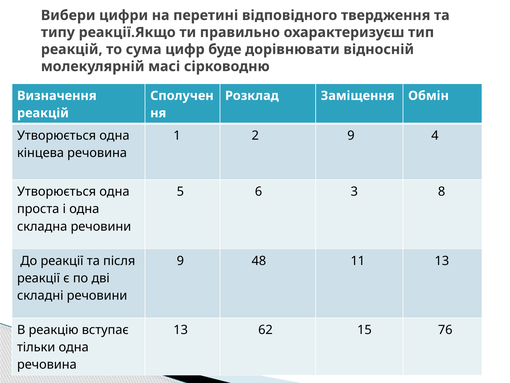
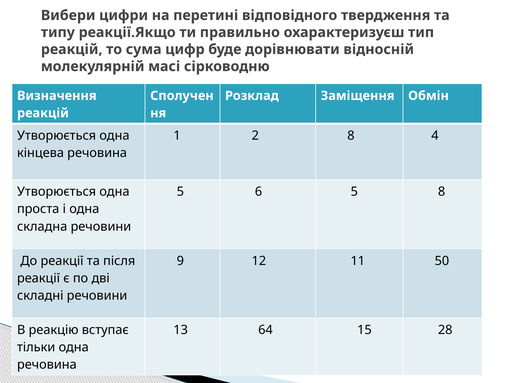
2 9: 9 -> 8
6 3: 3 -> 5
48: 48 -> 12
11 13: 13 -> 50
62: 62 -> 64
76: 76 -> 28
